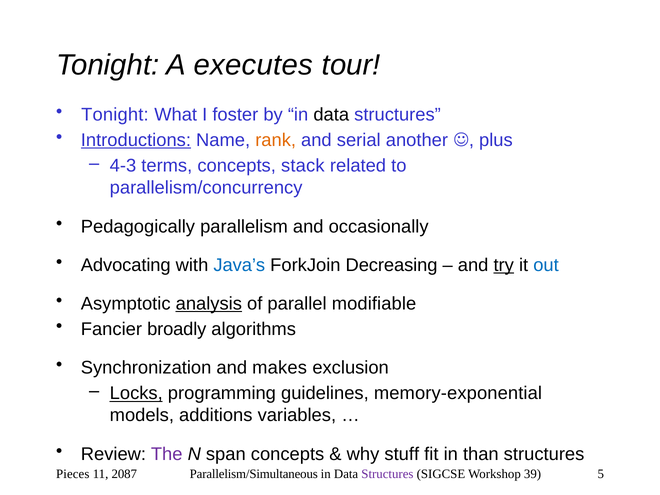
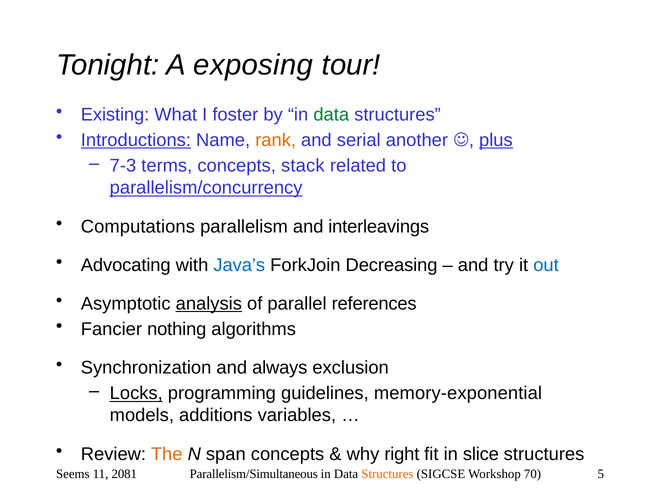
executes: executes -> exposing
Tonight at (115, 115): Tonight -> Existing
data at (331, 115) colour: black -> green
plus underline: none -> present
4-3: 4-3 -> 7-3
parallelism/concurrency underline: none -> present
Pedagogically: Pedagogically -> Computations
occasionally: occasionally -> interleavings
try underline: present -> none
modifiable: modifiable -> references
broadly: broadly -> nothing
makes: makes -> always
The colour: purple -> orange
stuff: stuff -> right
than: than -> slice
Pieces: Pieces -> Seems
2087: 2087 -> 2081
Structures at (387, 474) colour: purple -> orange
39: 39 -> 70
